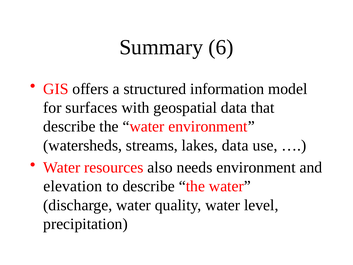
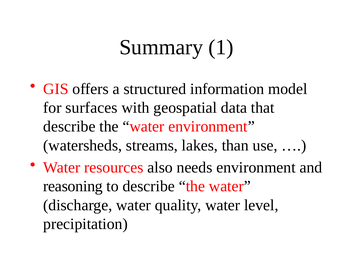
6: 6 -> 1
lakes data: data -> than
elevation: elevation -> reasoning
